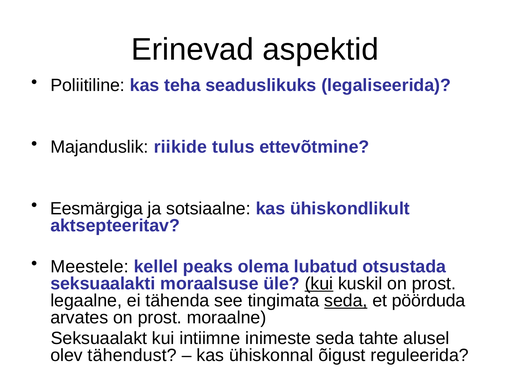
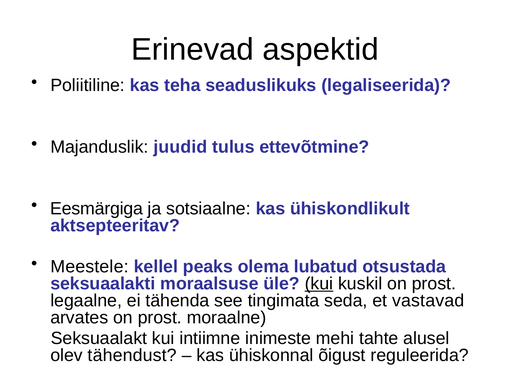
riikide: riikide -> juudid
seda at (346, 300) underline: present -> none
pöörduda: pöörduda -> vastavad
inimeste seda: seda -> mehi
